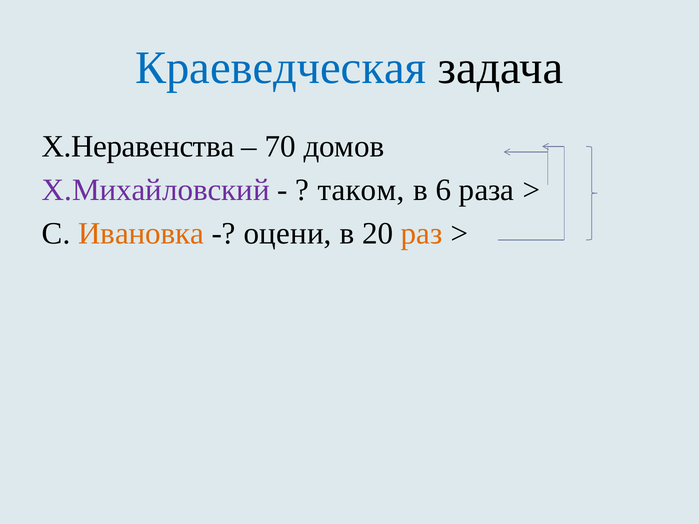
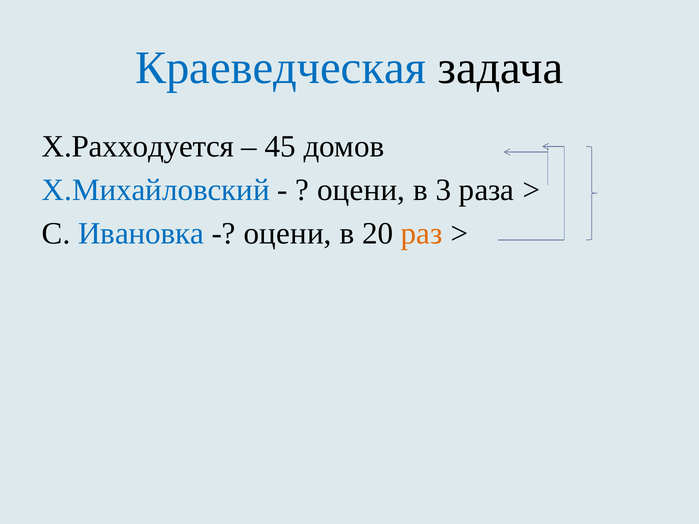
Х.Неравенства: Х.Неравенства -> Х.Рахходуется
70: 70 -> 45
Х.Михайловский colour: purple -> blue
таком at (361, 190): таком -> оцени
6: 6 -> 3
Ивановка colour: orange -> blue
